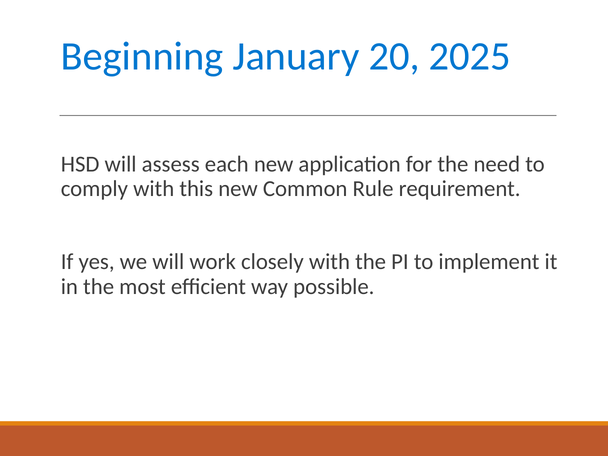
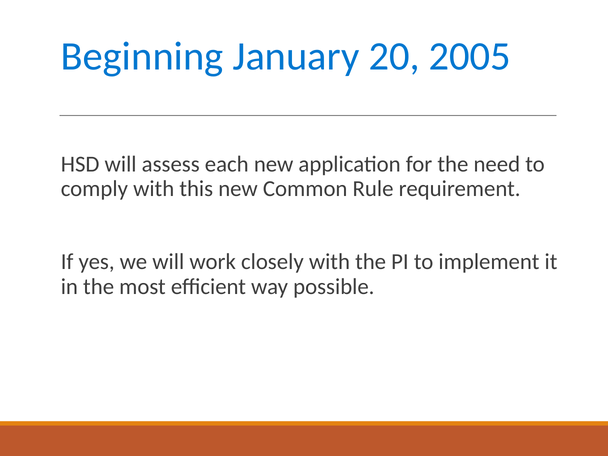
2025: 2025 -> 2005
